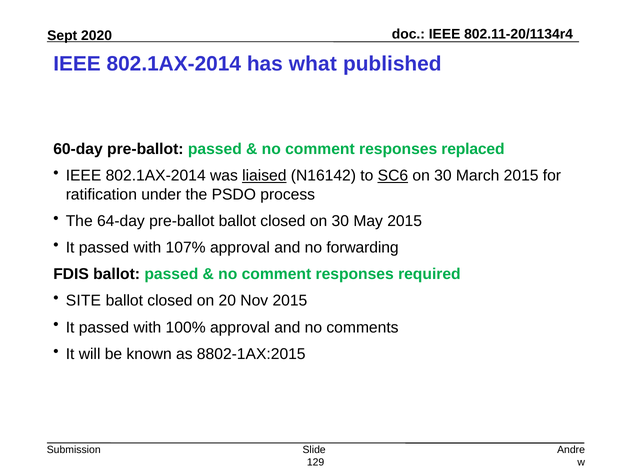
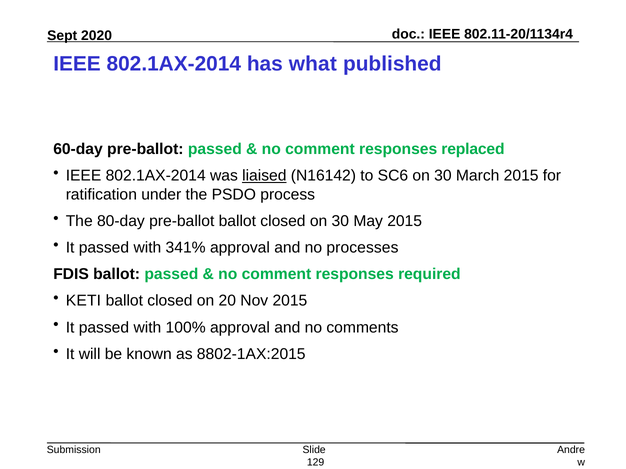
SC6 underline: present -> none
64-day: 64-day -> 80-day
107%: 107% -> 341%
forwarding: forwarding -> processes
SITE: SITE -> KETI
